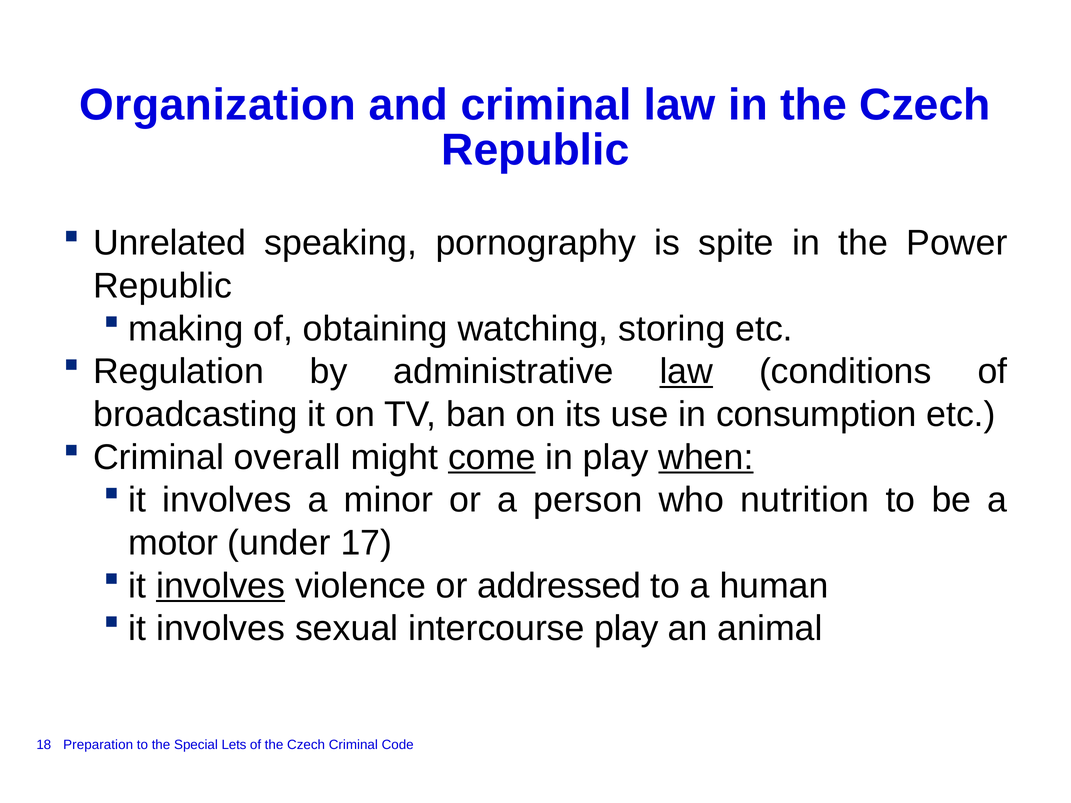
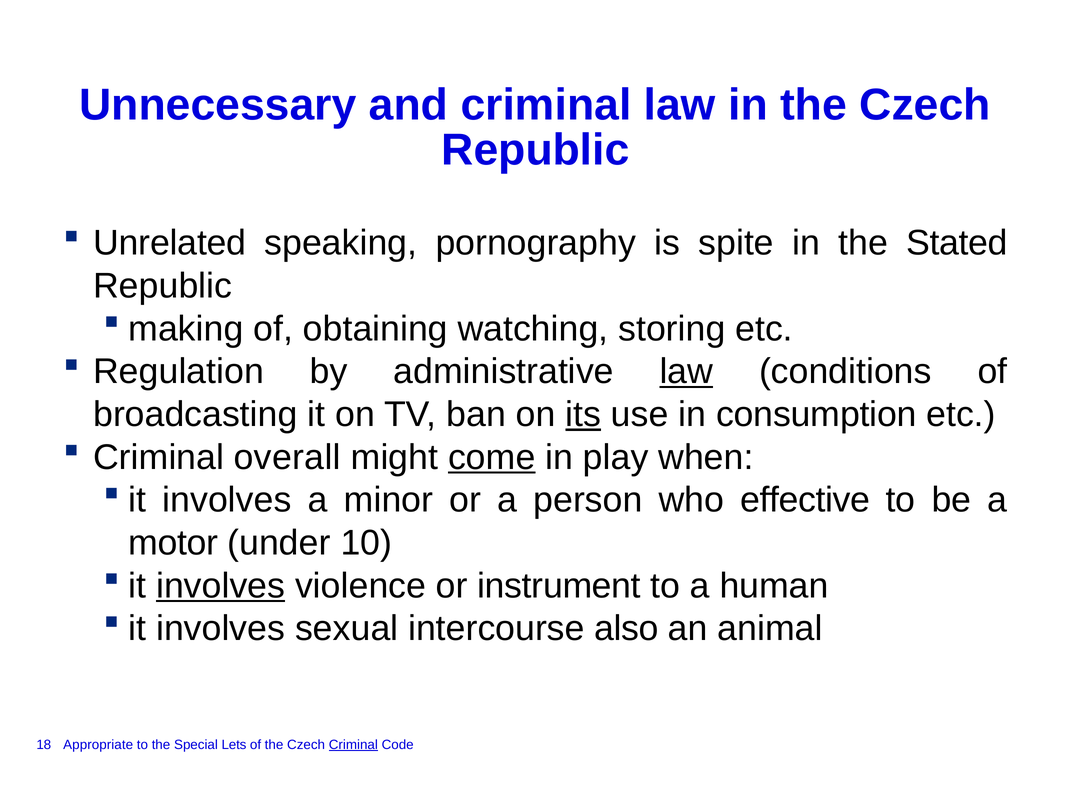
Organization: Organization -> Unnecessary
Power: Power -> Stated
its underline: none -> present
when underline: present -> none
nutrition: nutrition -> effective
17: 17 -> 10
addressed: addressed -> instrument
intercourse play: play -> also
Preparation: Preparation -> Appropriate
Criminal at (353, 745) underline: none -> present
